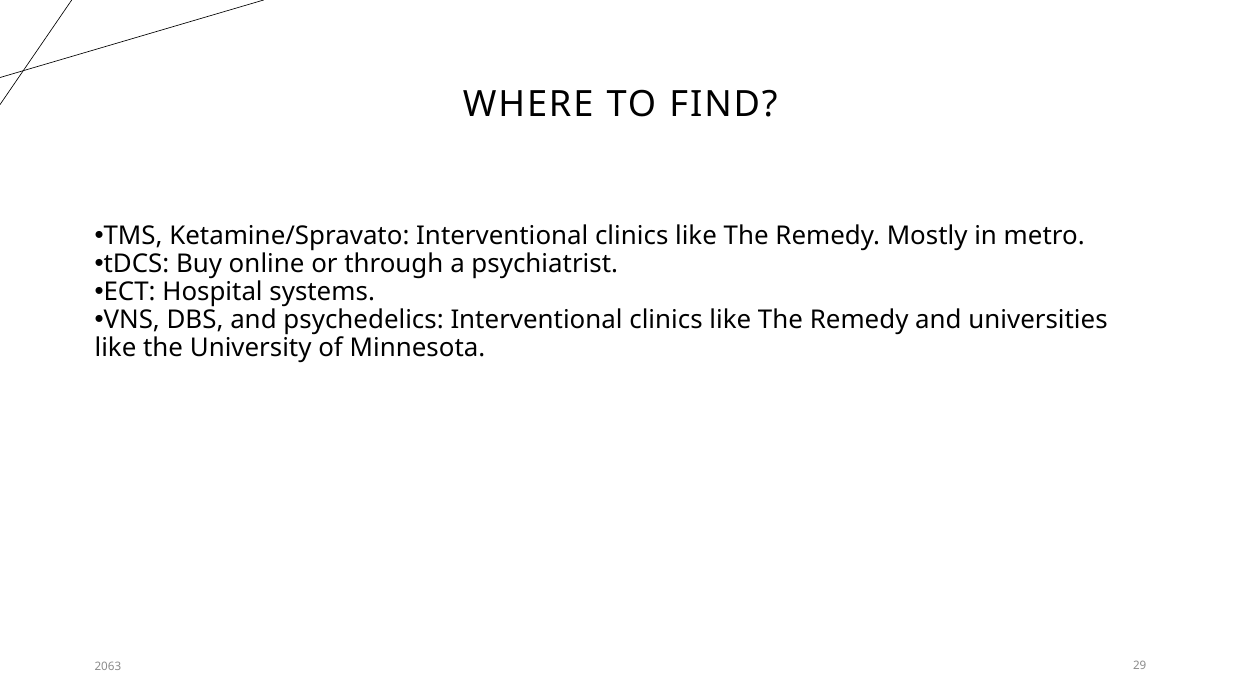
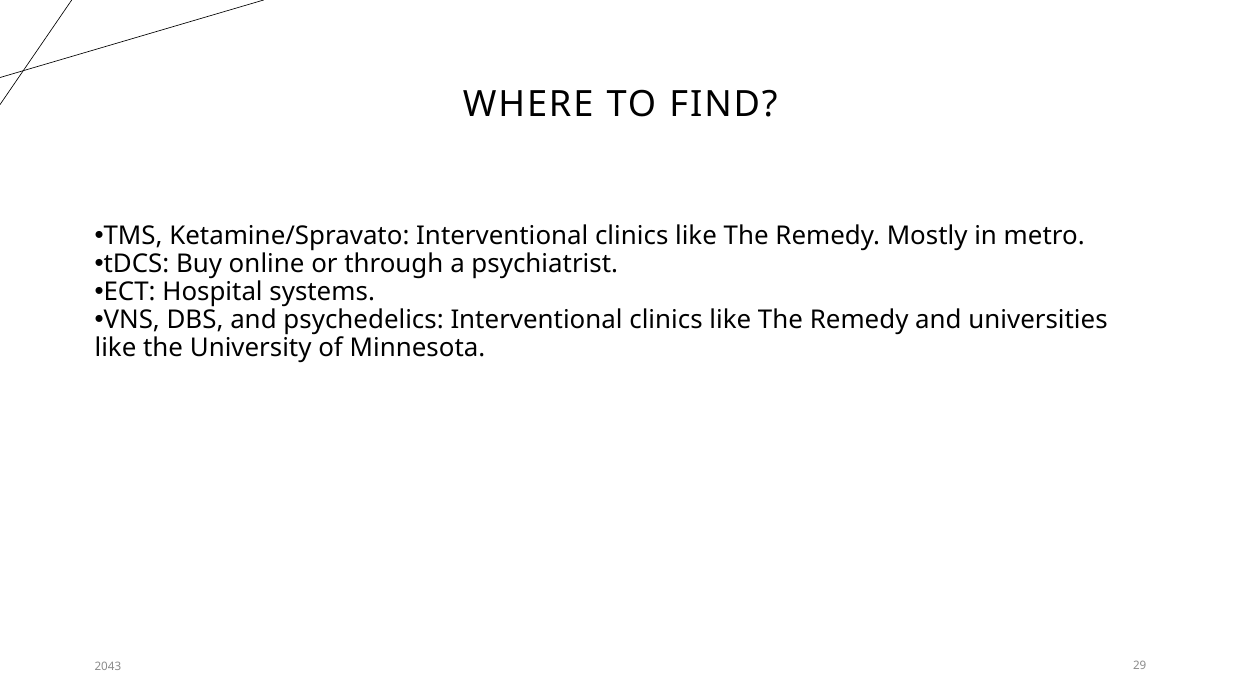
2063: 2063 -> 2043
